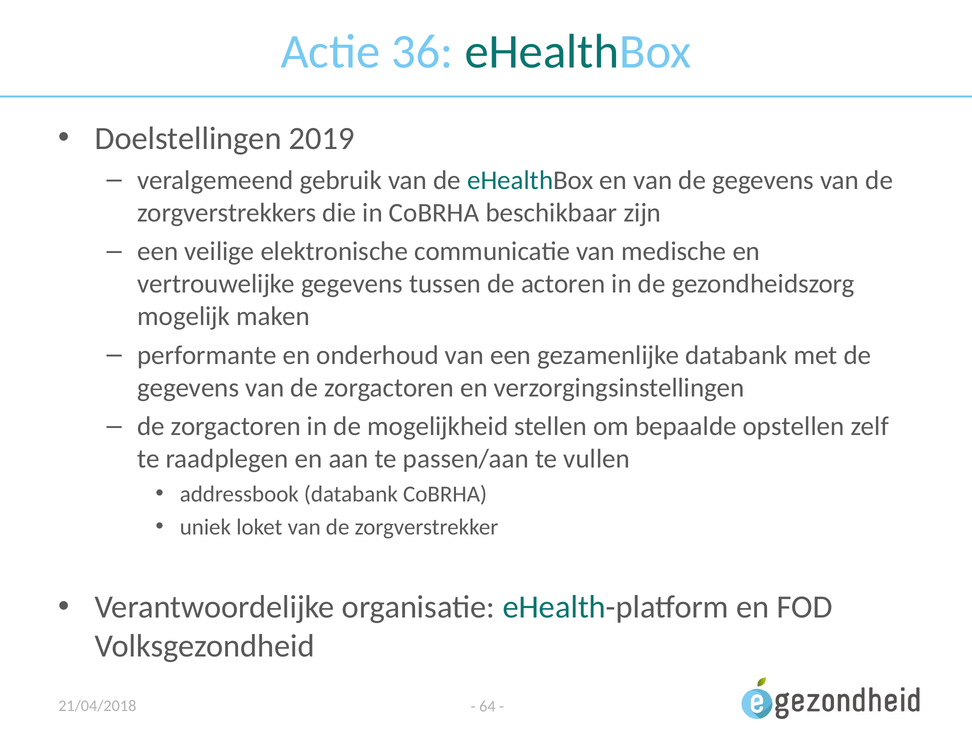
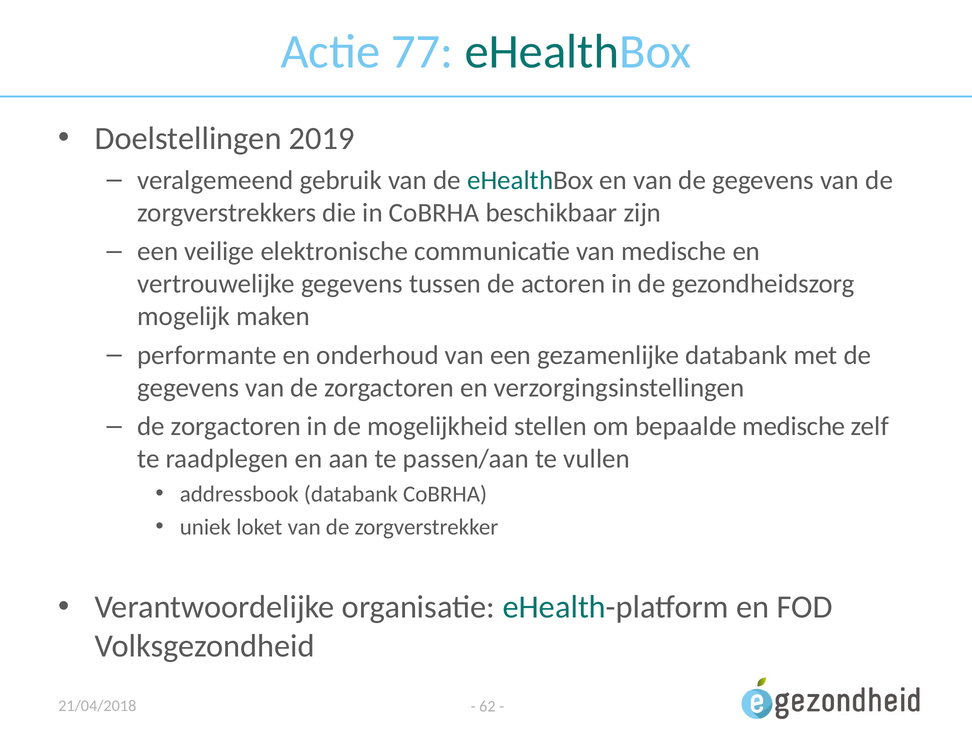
36: 36 -> 77
bepaalde opstellen: opstellen -> medische
64: 64 -> 62
